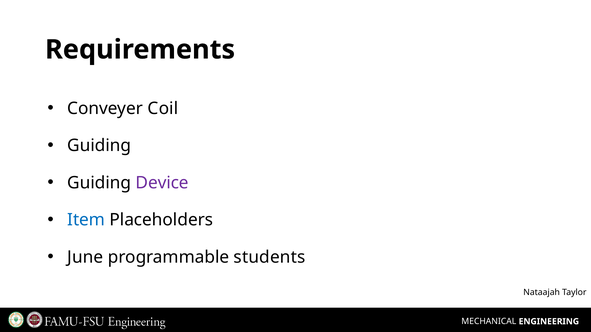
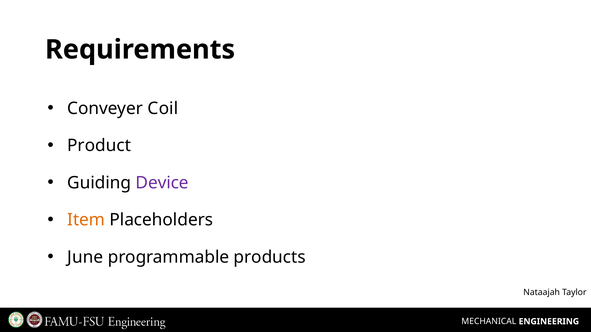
Guiding at (99, 146): Guiding -> Product
Item colour: blue -> orange
students: students -> products
